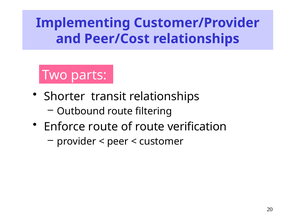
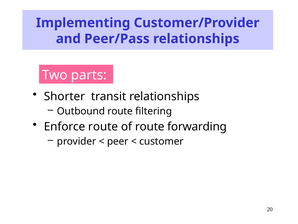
Peer/Cost: Peer/Cost -> Peer/Pass
verification: verification -> forwarding
